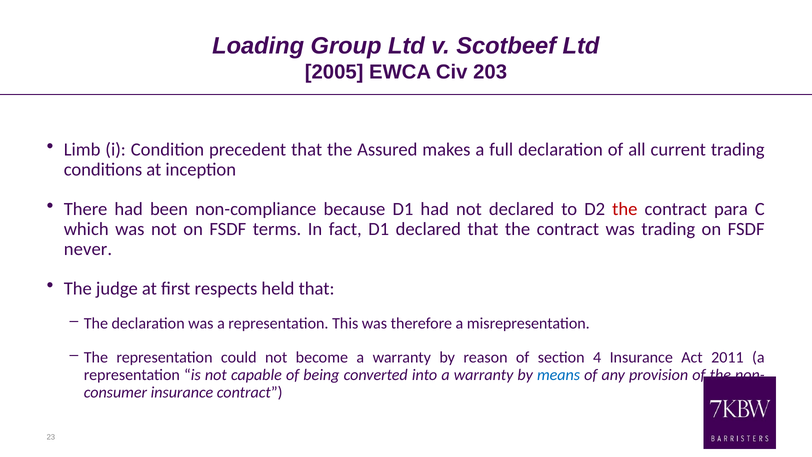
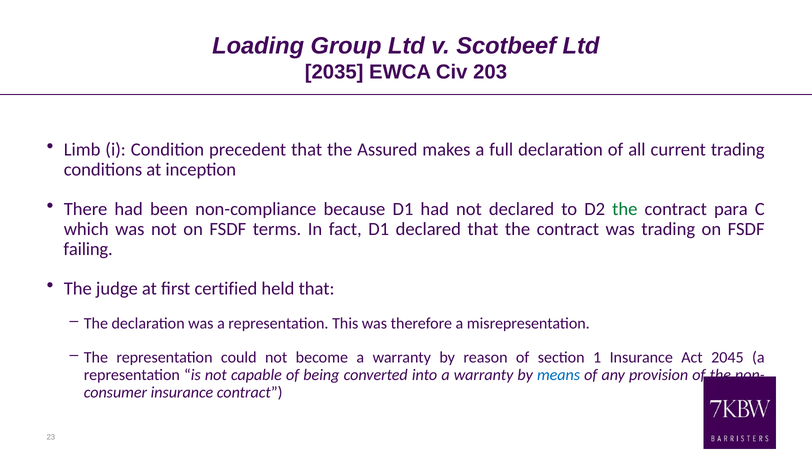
2005: 2005 -> 2035
the at (625, 209) colour: red -> green
never: never -> failing
respects: respects -> certified
4: 4 -> 1
2011: 2011 -> 2045
